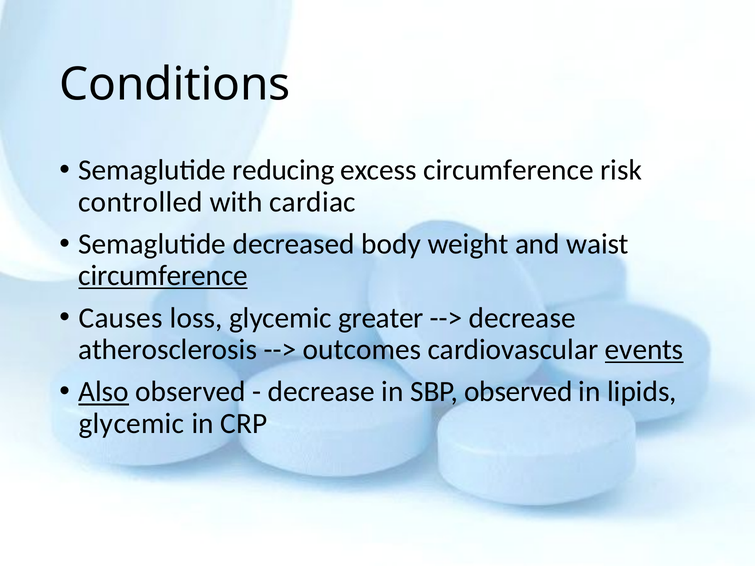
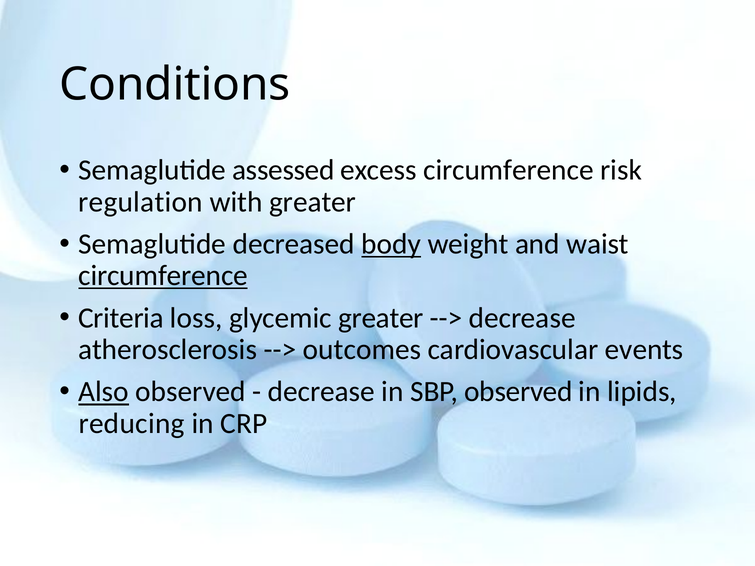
reducing: reducing -> assessed
controlled: controlled -> regulation
with cardiac: cardiac -> greater
body underline: none -> present
Causes: Causes -> Criteria
events underline: present -> none
glycemic at (132, 424): glycemic -> reducing
